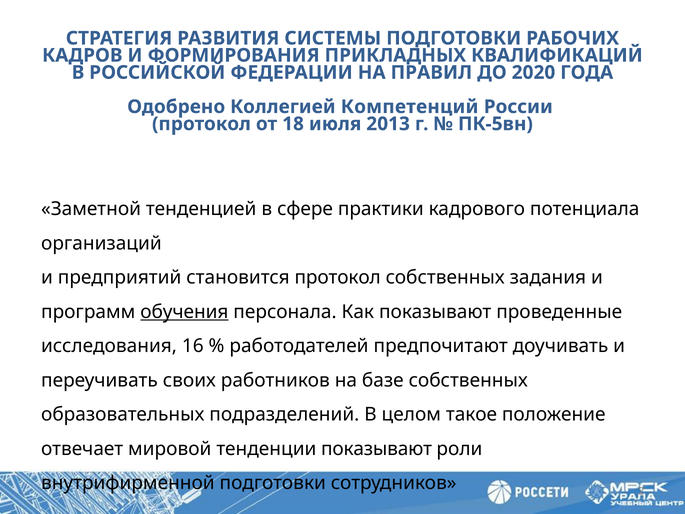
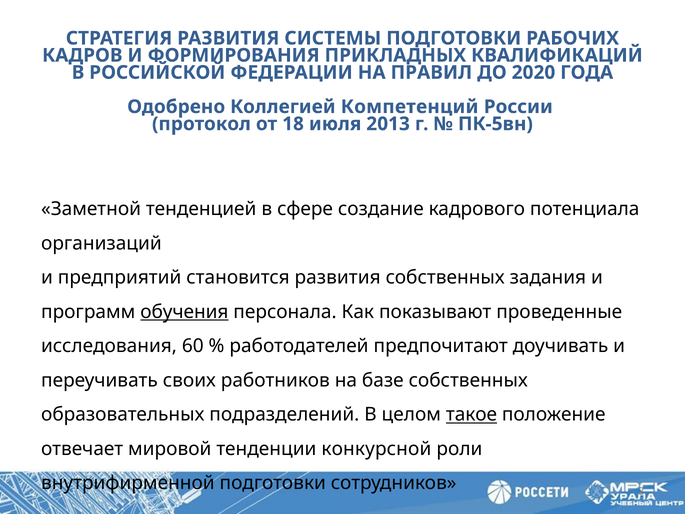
практики: практики -> создание
становится протокол: протокол -> развития
16: 16 -> 60
такое underline: none -> present
тенденции показывают: показывают -> конкурсной
